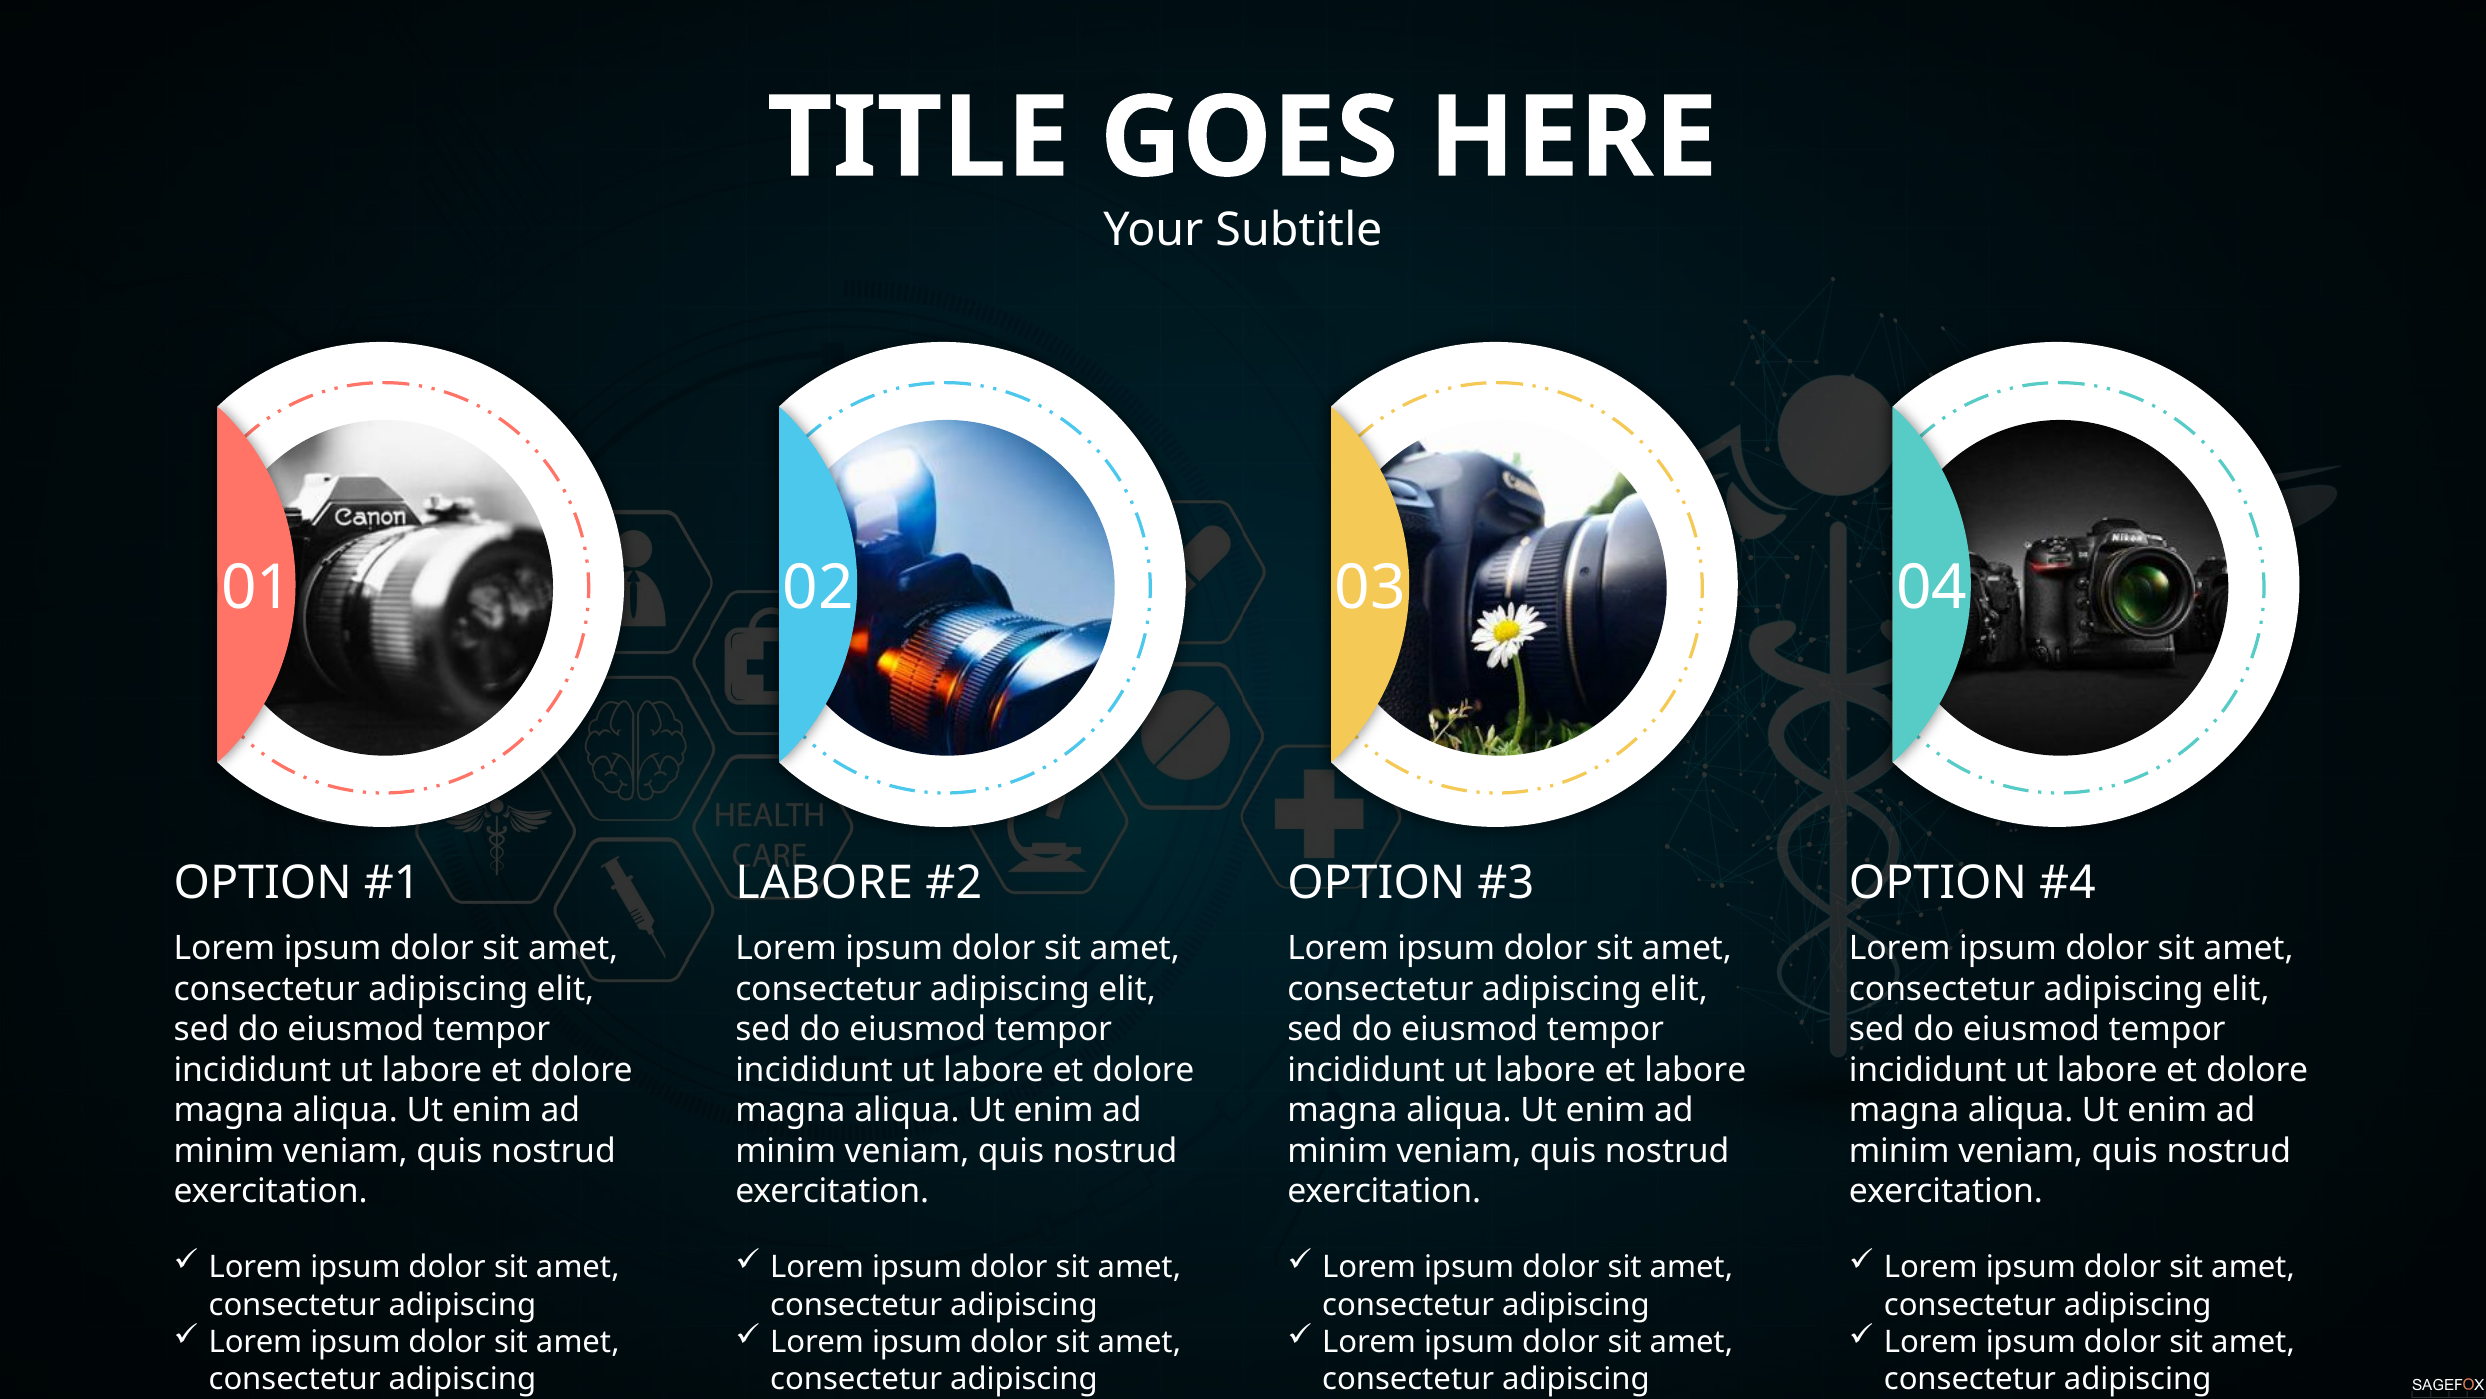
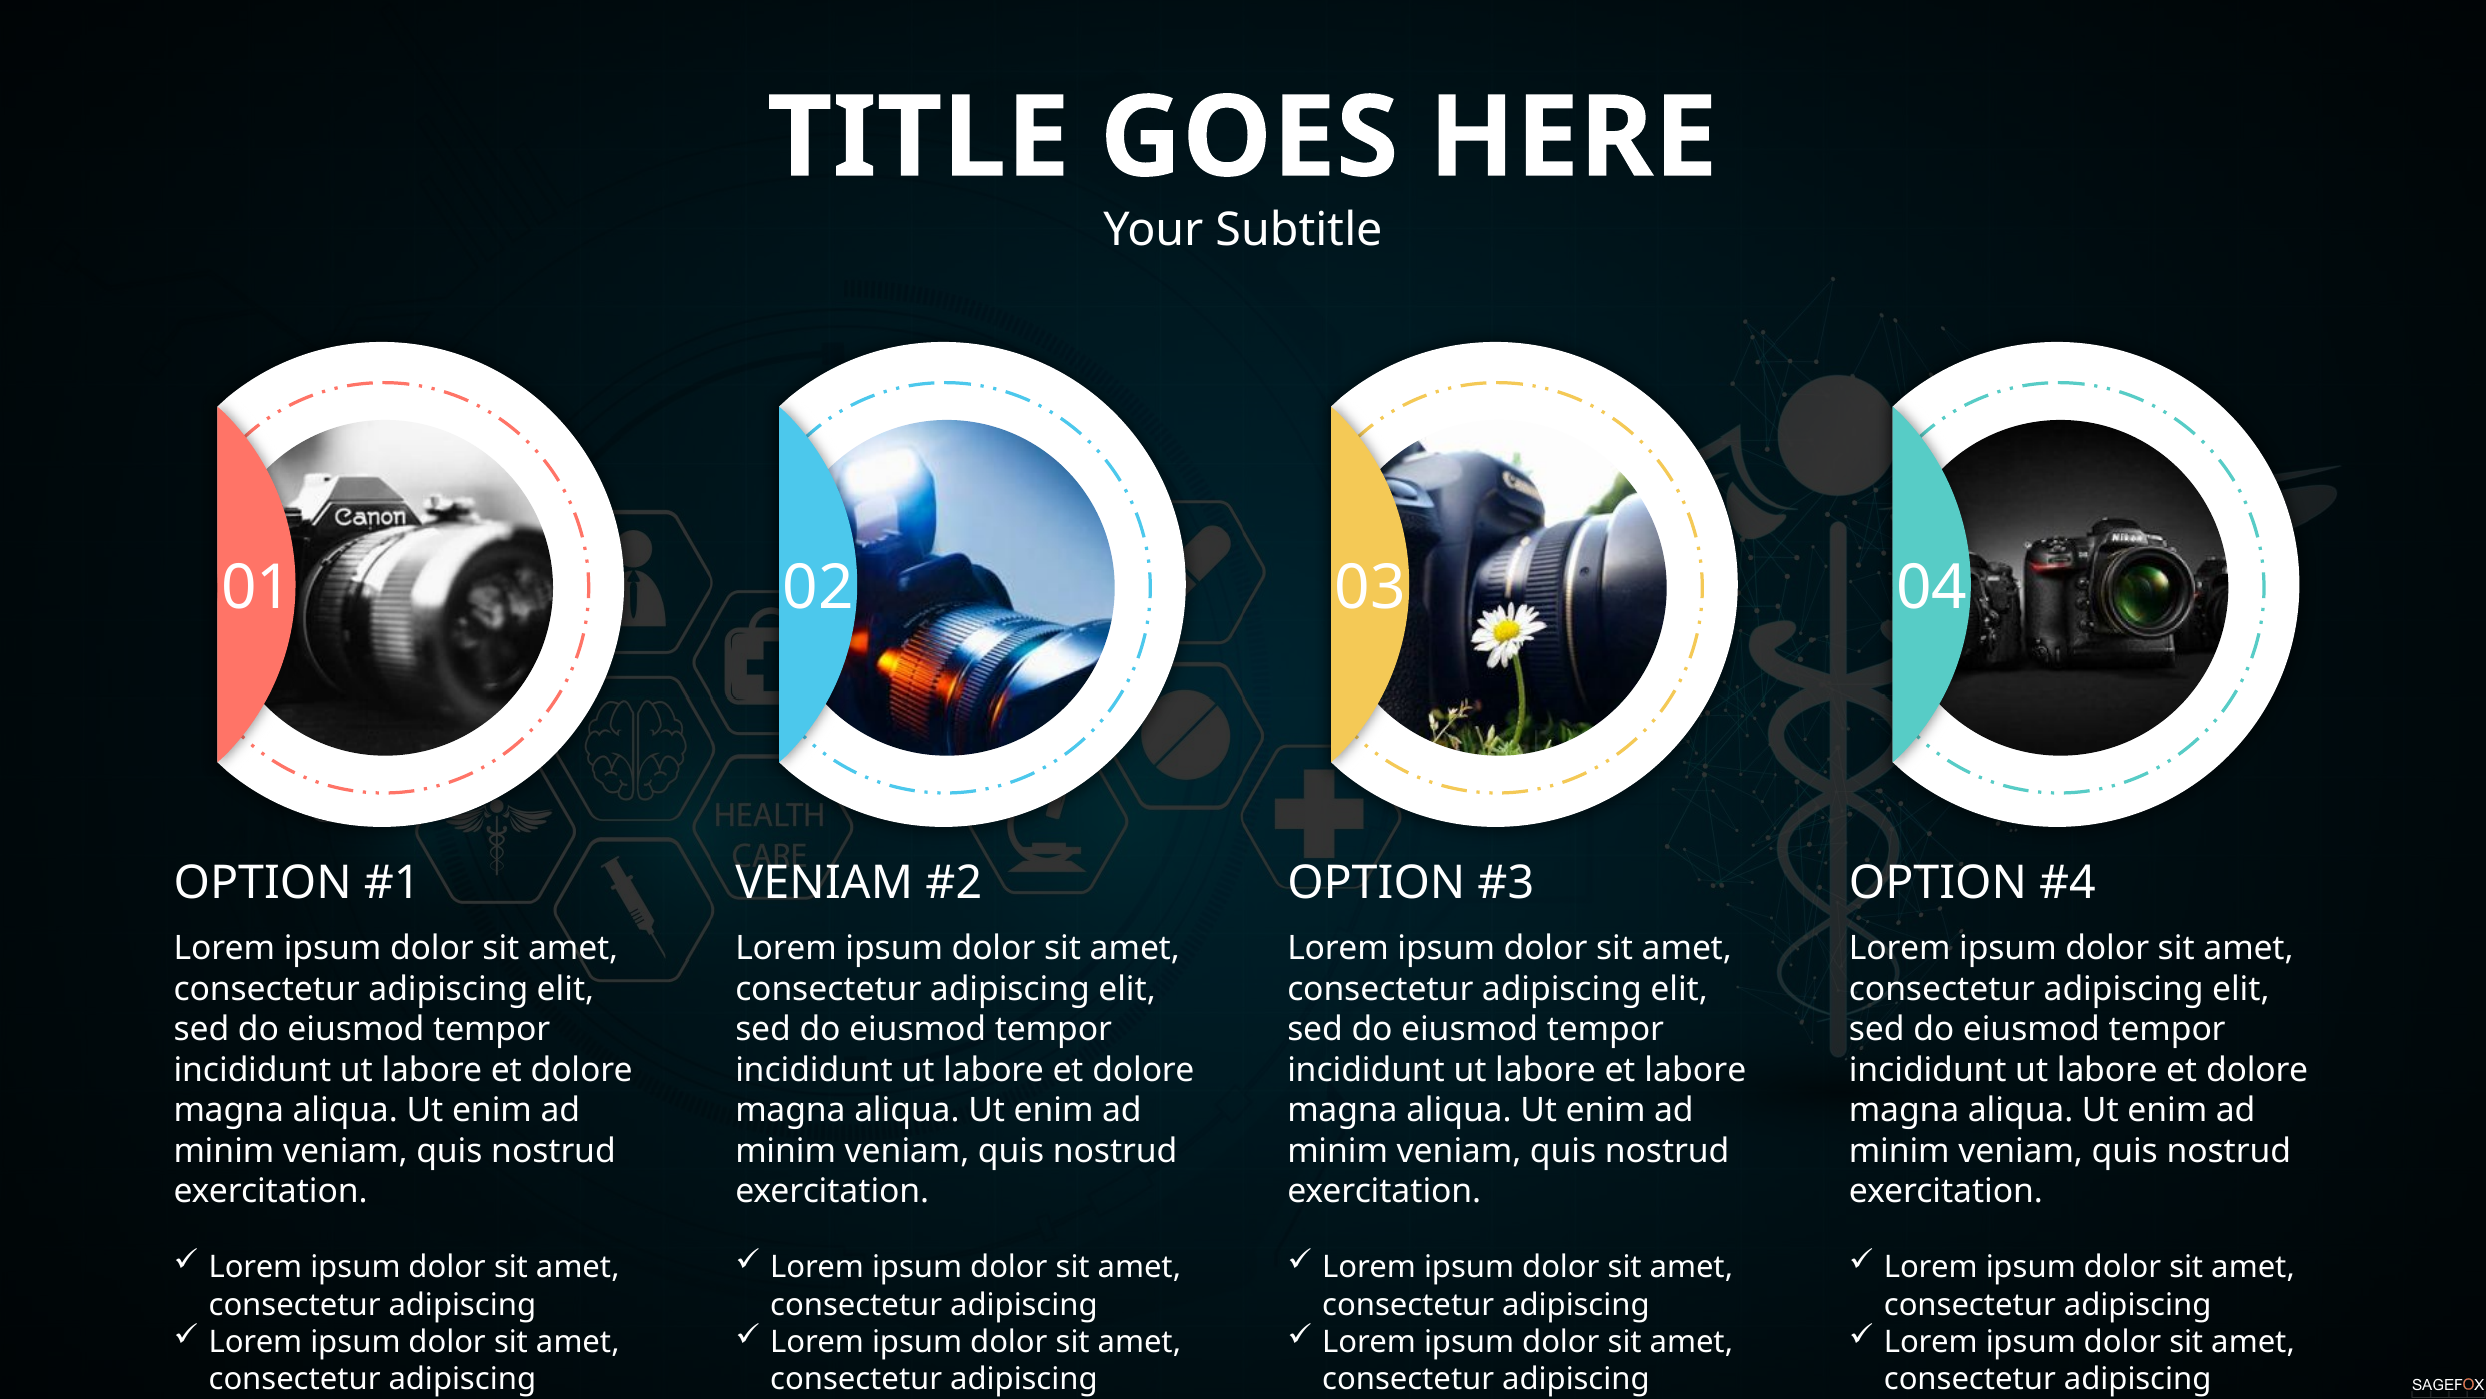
LABORE at (824, 883): LABORE -> VENIAM
